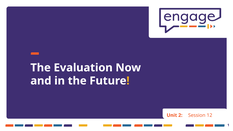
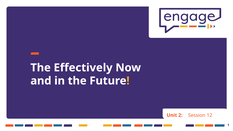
Evaluation: Evaluation -> Effectively
